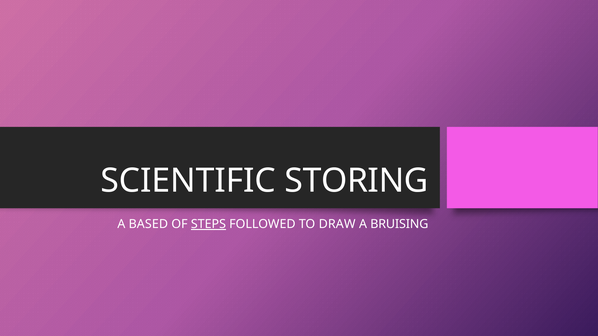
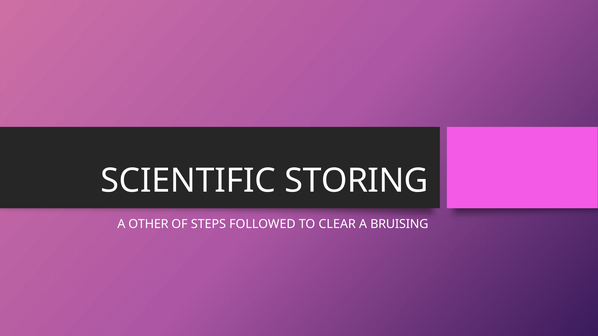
BASED: BASED -> OTHER
STEPS underline: present -> none
DRAW: DRAW -> CLEAR
